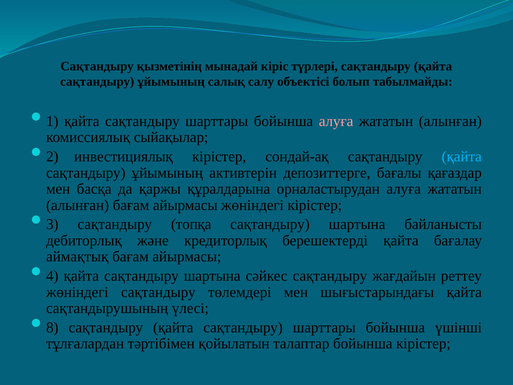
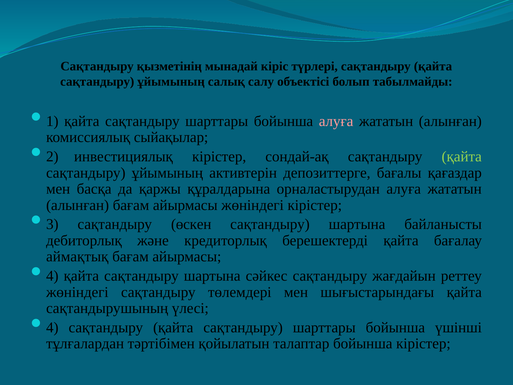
қайта at (462, 157) colour: light blue -> light green
топқа: топқа -> өскен
8 at (52, 327): 8 -> 4
